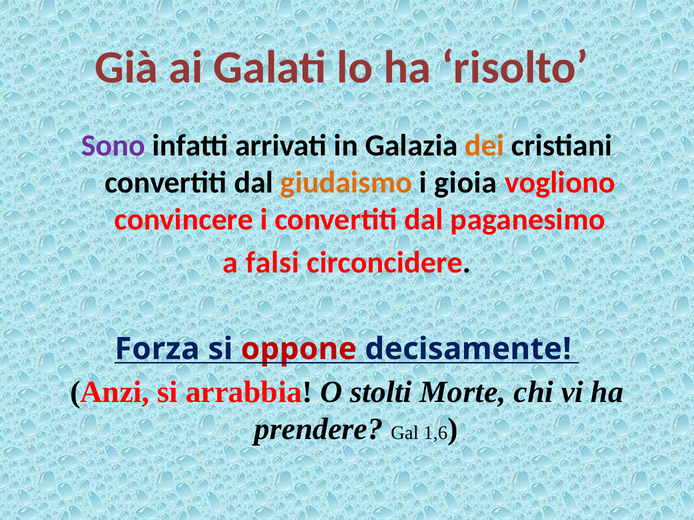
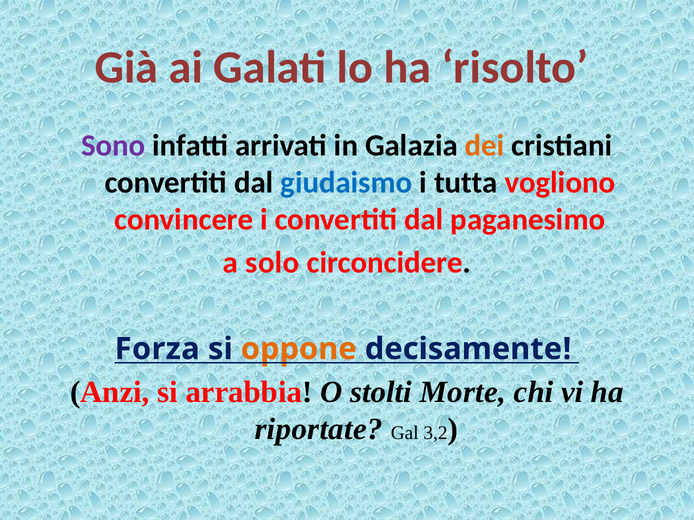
giudaismo colour: orange -> blue
gioia: gioia -> tutta
falsi: falsi -> solo
oppone colour: red -> orange
prendere: prendere -> riportate
1,6: 1,6 -> 3,2
